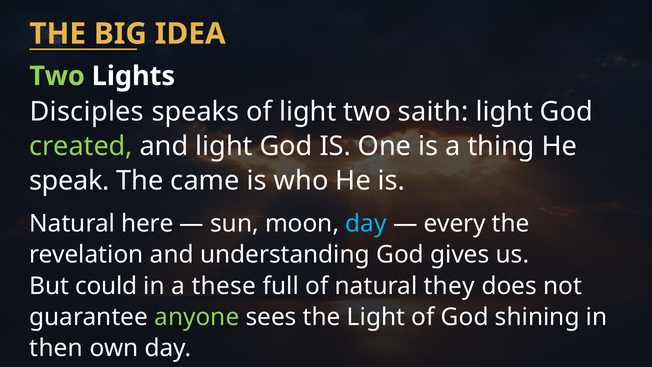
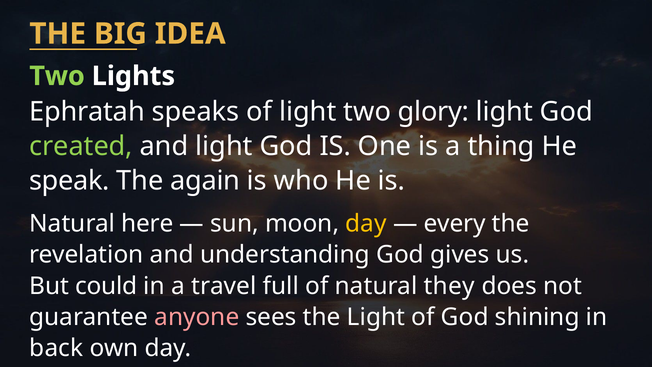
Disciples: Disciples -> Ephratah
saith: saith -> glory
came: came -> again
day at (366, 224) colour: light blue -> yellow
these: these -> travel
anyone colour: light green -> pink
then: then -> back
